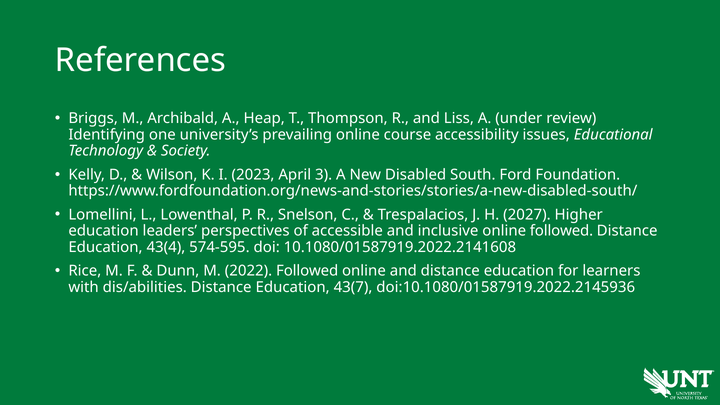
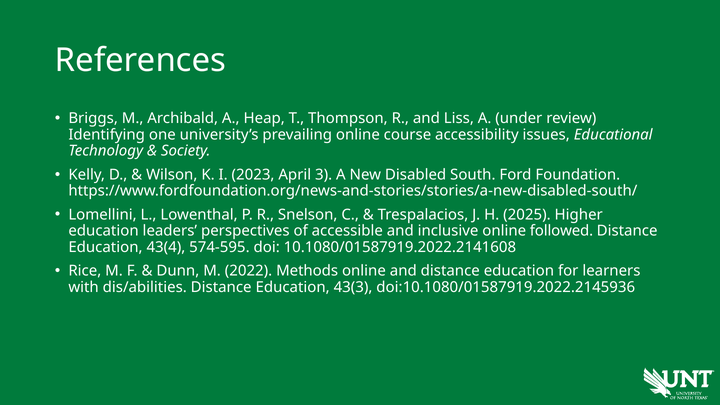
2027: 2027 -> 2025
2022 Followed: Followed -> Methods
43(7: 43(7 -> 43(3
